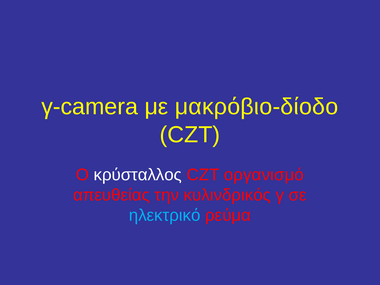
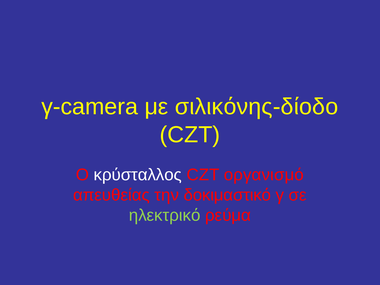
μακρόβιο-δίοδο: μακρόβιο-δίοδο -> σιλικόνης-δίοδο
κυλινδρικός: κυλινδρικός -> δοκιμαστικό
ηλεκτρικό colour: light blue -> light green
